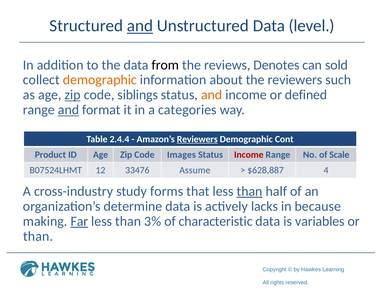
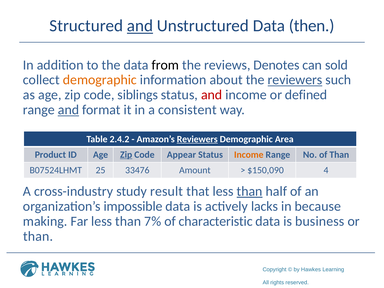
level: level -> then
reviewers at (295, 80) underline: none -> present
zip at (73, 95) underline: present -> none
and at (212, 95) colour: orange -> red
categories: categories -> consistent
2.4.4: 2.4.4 -> 2.4.2
Cont: Cont -> Area
Zip at (126, 155) underline: none -> present
Images: Images -> Appear
Income at (249, 155) colour: red -> orange
of Scale: Scale -> Than
12: 12 -> 25
Assume: Assume -> Amount
$628,887: $628,887 -> $150,090
forms: forms -> result
determine: determine -> impossible
Far underline: present -> none
3%: 3% -> 7%
variables: variables -> business
